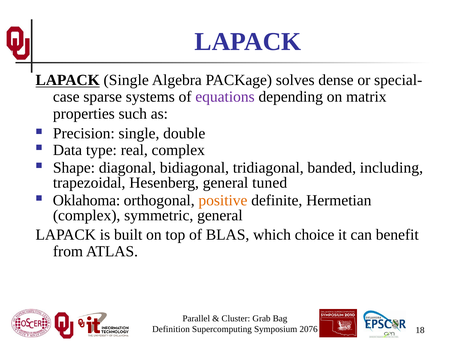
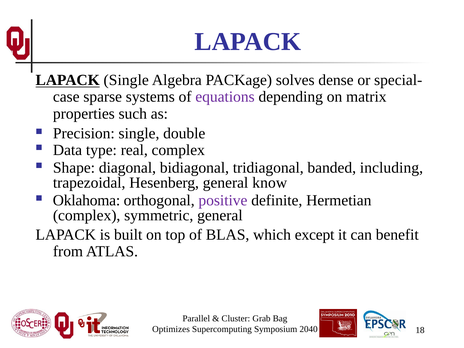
tuned: tuned -> know
positive colour: orange -> purple
choice: choice -> except
Definition: Definition -> Optimizes
2076: 2076 -> 2040
